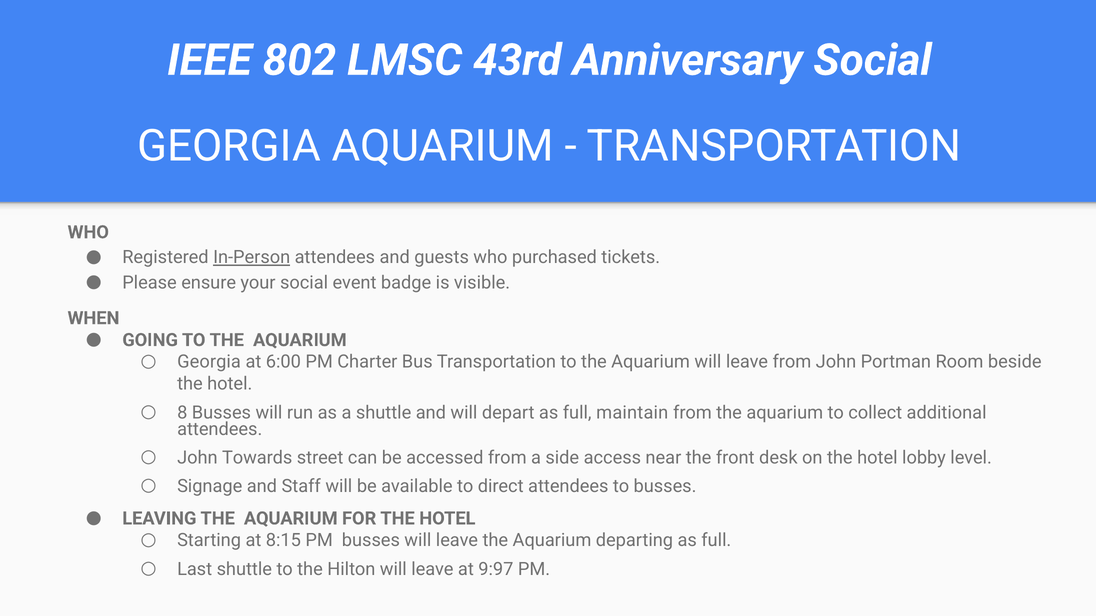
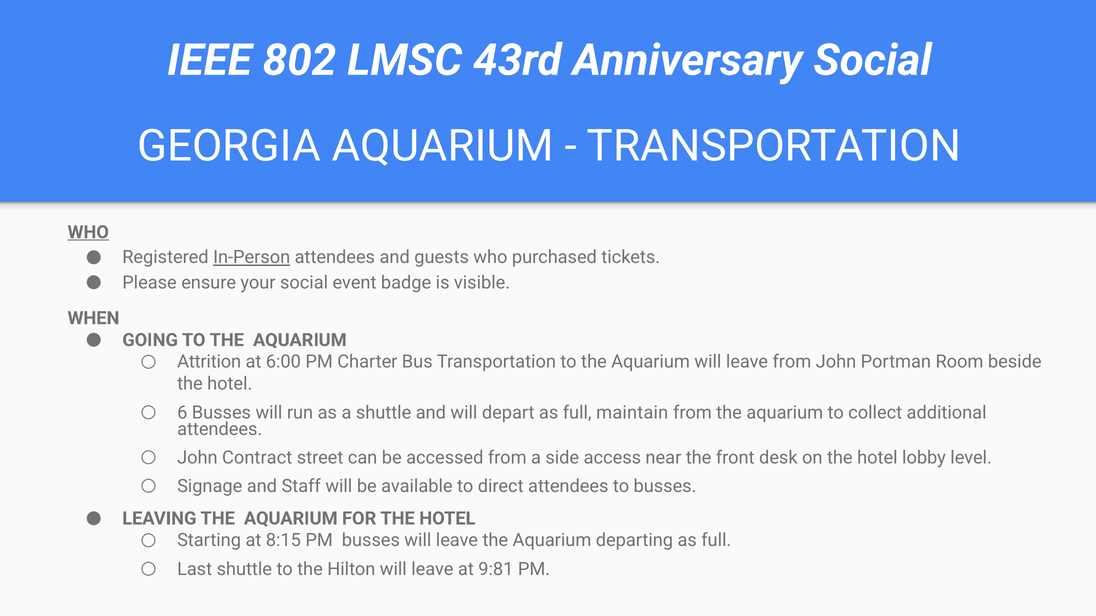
WHO at (88, 232) underline: none -> present
Georgia at (209, 362): Georgia -> Attrition
8: 8 -> 6
Towards: Towards -> Contract
9:97: 9:97 -> 9:81
